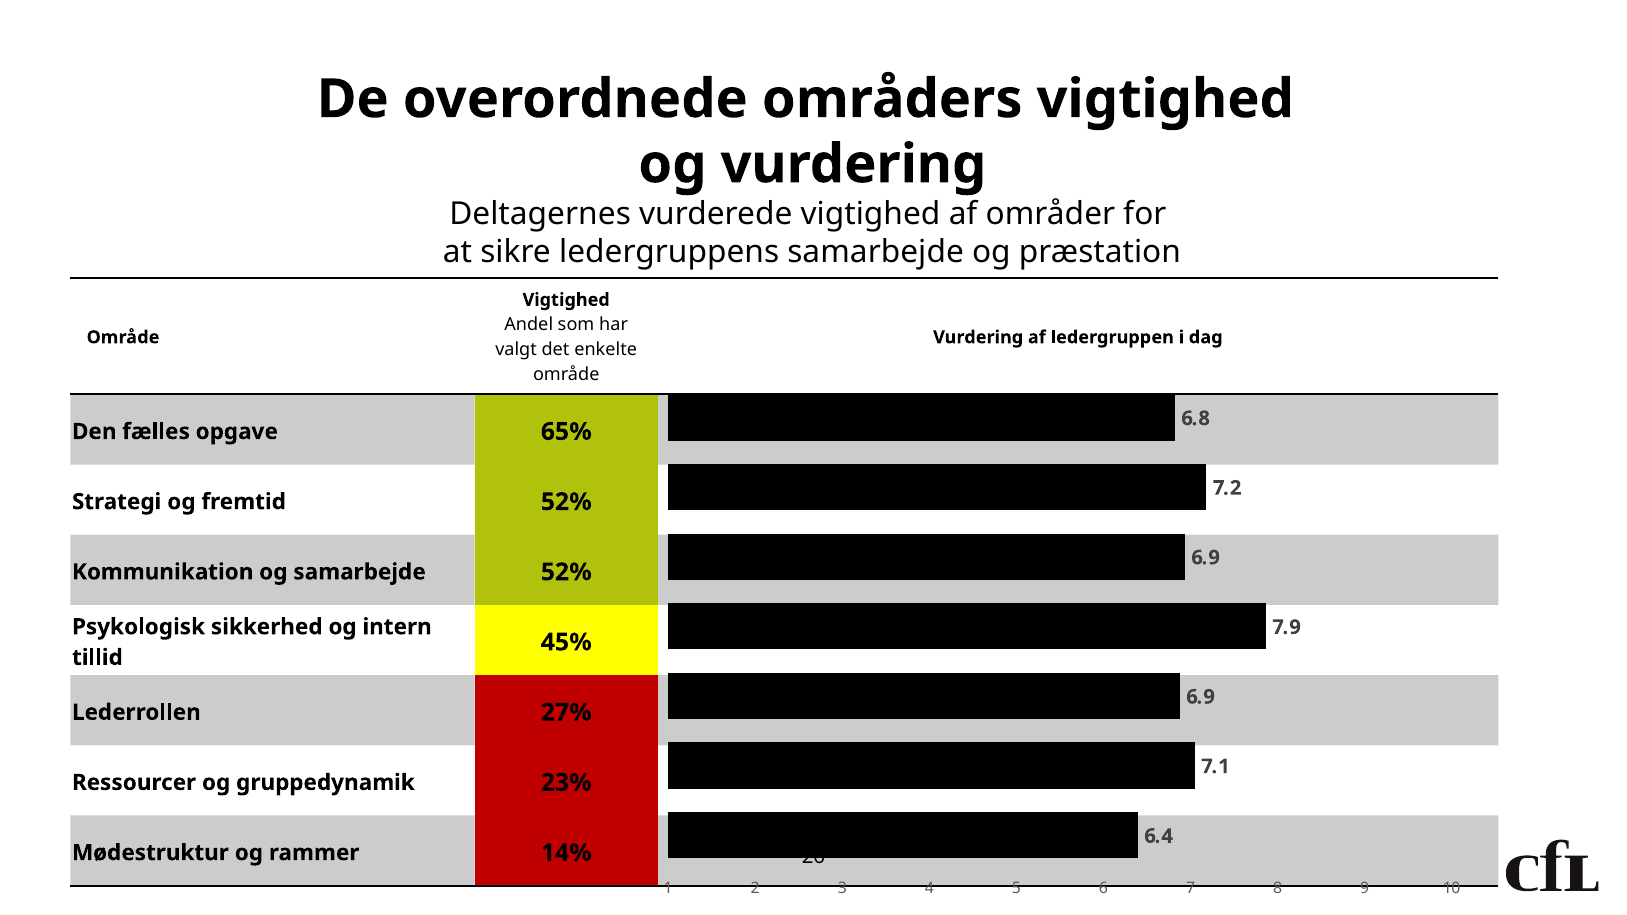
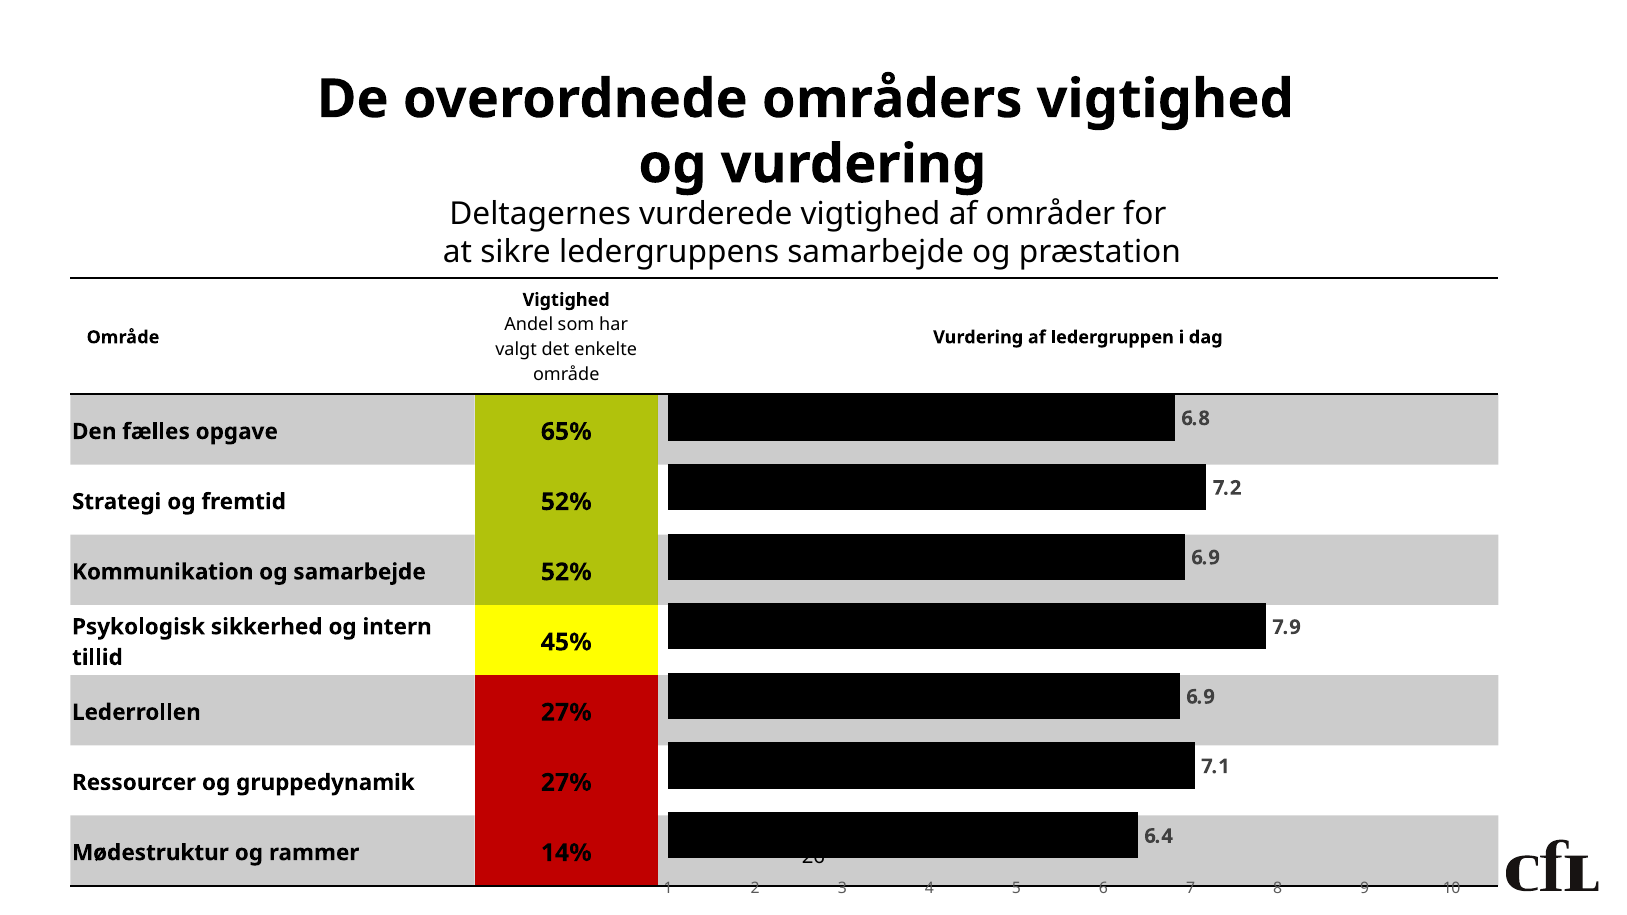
gruppedynamik 23%: 23% -> 27%
